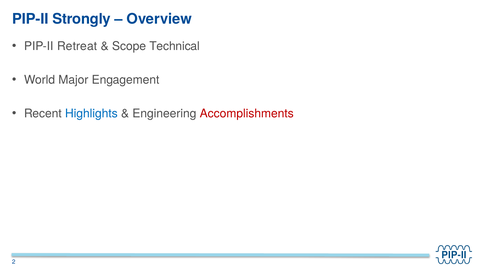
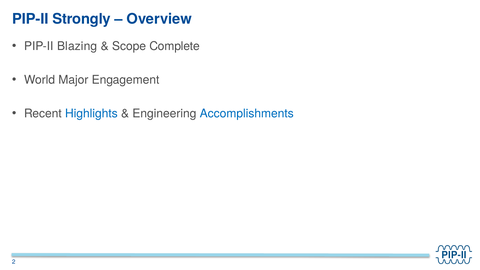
Retreat: Retreat -> Blazing
Technical: Technical -> Complete
Accomplishments colour: red -> blue
